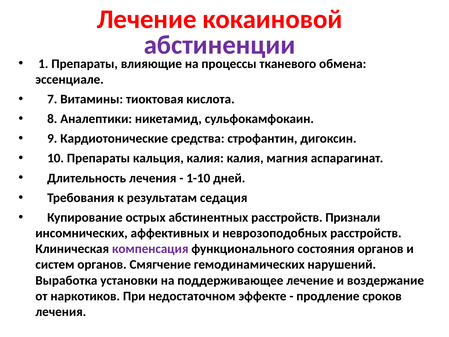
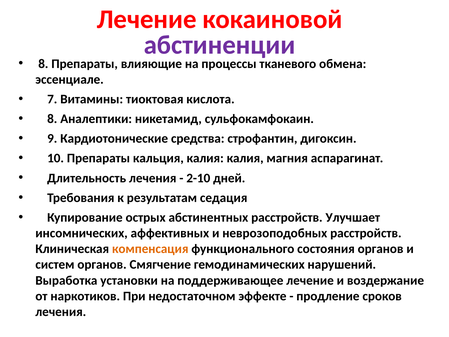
1 at (43, 64): 1 -> 8
1-10: 1-10 -> 2-10
Признали: Признали -> Улучшает
компенсация colour: purple -> orange
